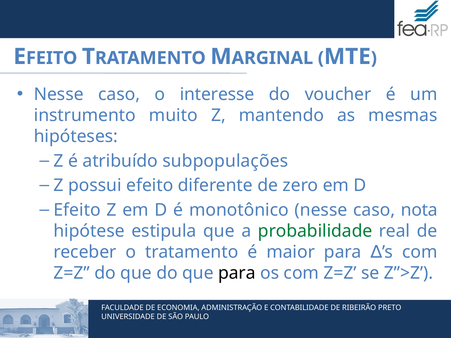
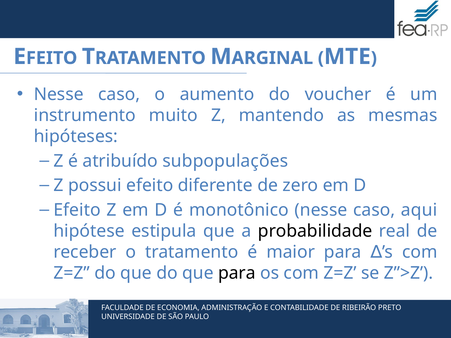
interesse: interesse -> aumento
nota: nota -> aqui
probabilidade colour: green -> black
